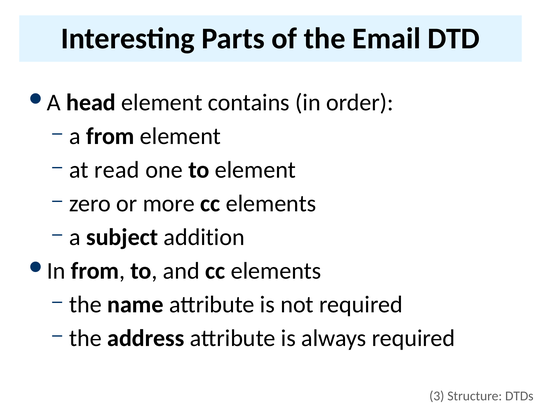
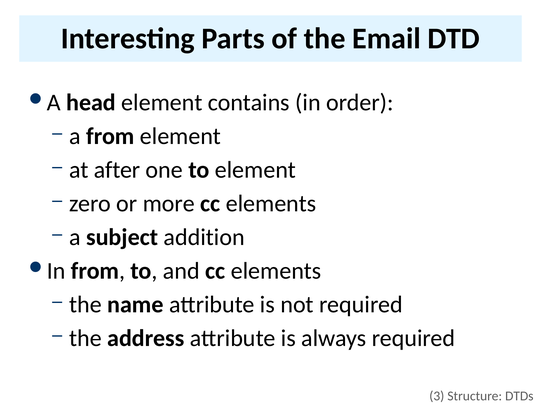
read: read -> after
